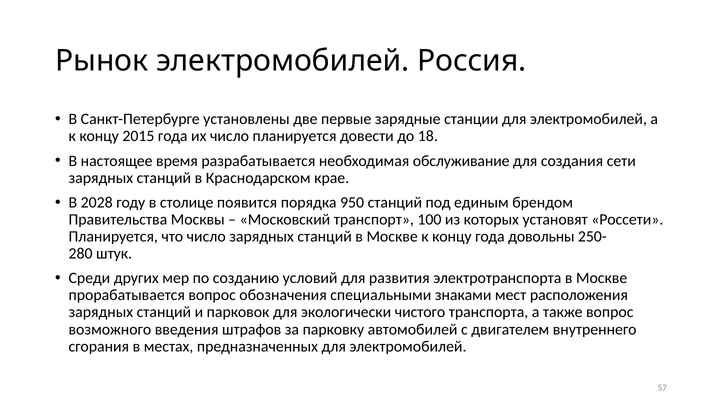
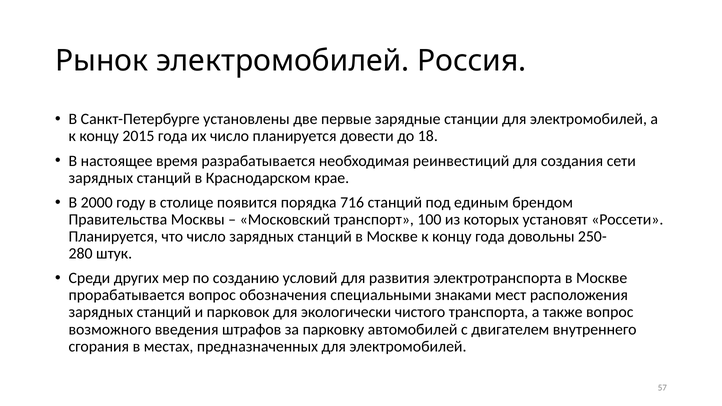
обслуживание: обслуживание -> реинвестиций
2028: 2028 -> 2000
950: 950 -> 716
